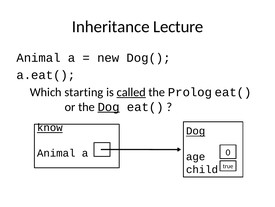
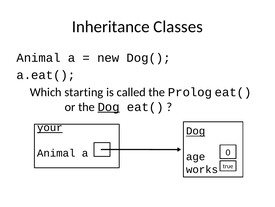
Lecture: Lecture -> Classes
called underline: present -> none
know: know -> your
child: child -> works
